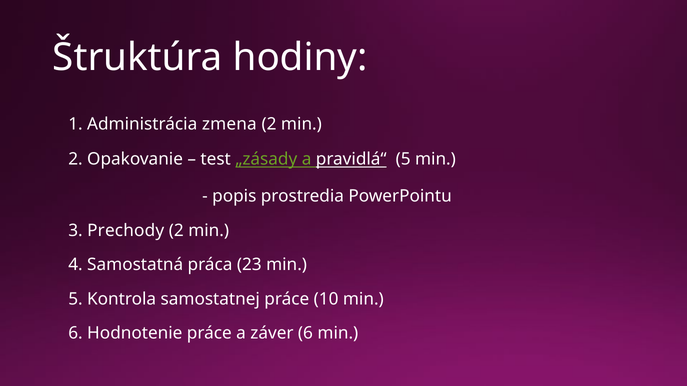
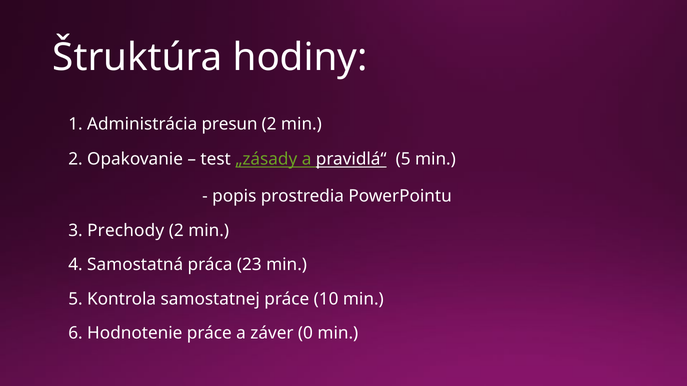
zmena: zmena -> presun
záver 6: 6 -> 0
